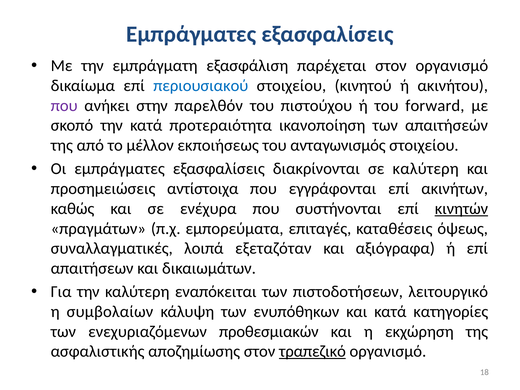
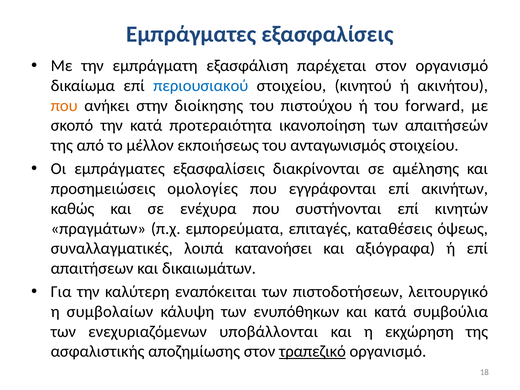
που at (64, 106) colour: purple -> orange
παρελθόν: παρελθόν -> διοίκησης
σε καλύτερη: καλύτερη -> αμέλησης
αντίστοιχα: αντίστοιχα -> ομολογίες
κινητών underline: present -> none
εξεταζόταν: εξεταζόταν -> κατανοήσει
κατηγορίες: κατηγορίες -> συμβούλια
προθεσμιακών: προθεσμιακών -> υποβάλλονται
